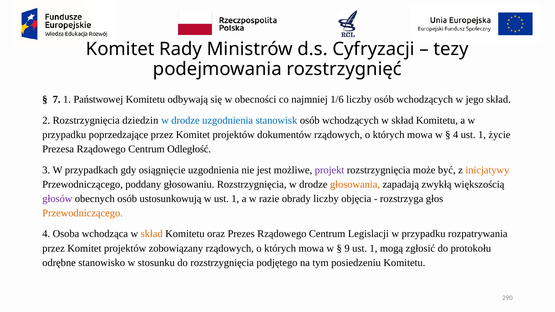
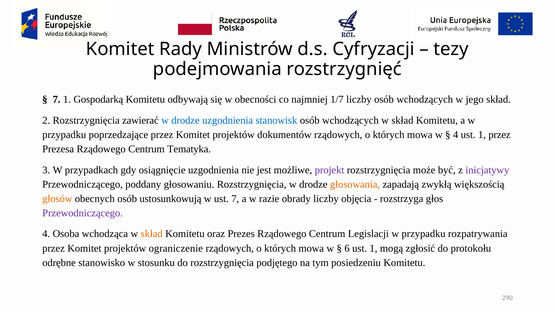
Państwowej: Państwowej -> Gospodarką
1/6: 1/6 -> 1/7
dziedzin: dziedzin -> zawierać
1 życie: życie -> przez
Odległość: Odległość -> Tematyka
inicjatywy colour: orange -> purple
głosów colour: purple -> orange
w ust 1: 1 -> 7
Przewodniczącego at (83, 213) colour: orange -> purple
zobowiązany: zobowiązany -> ograniczenie
9: 9 -> 6
